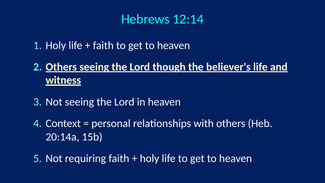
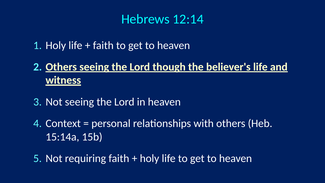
20:14a: 20:14a -> 15:14a
